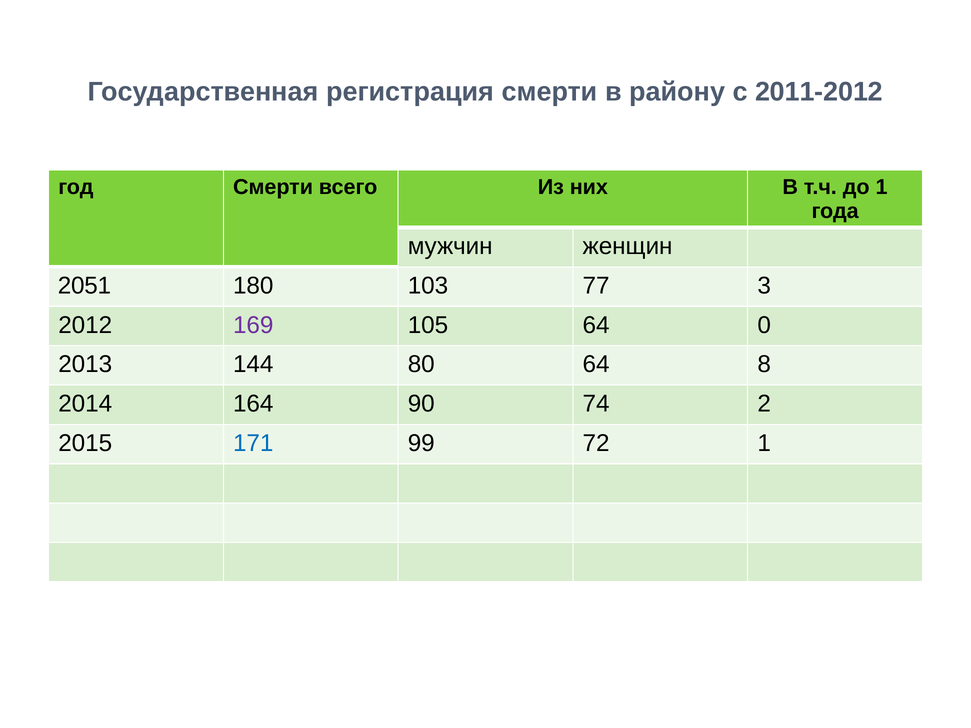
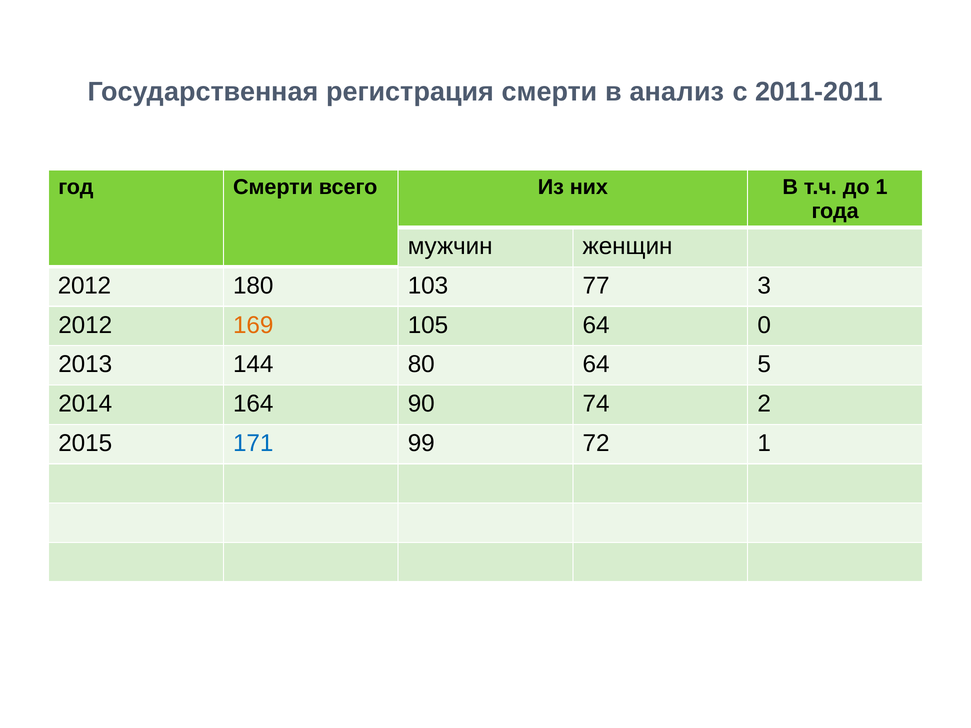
району: району -> анализ
2011-2012: 2011-2012 -> 2011-2011
2051 at (84, 286): 2051 -> 2012
169 colour: purple -> orange
8: 8 -> 5
